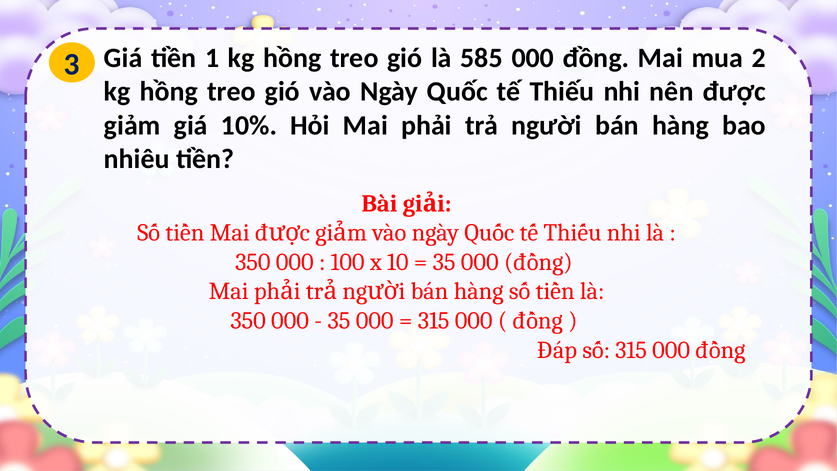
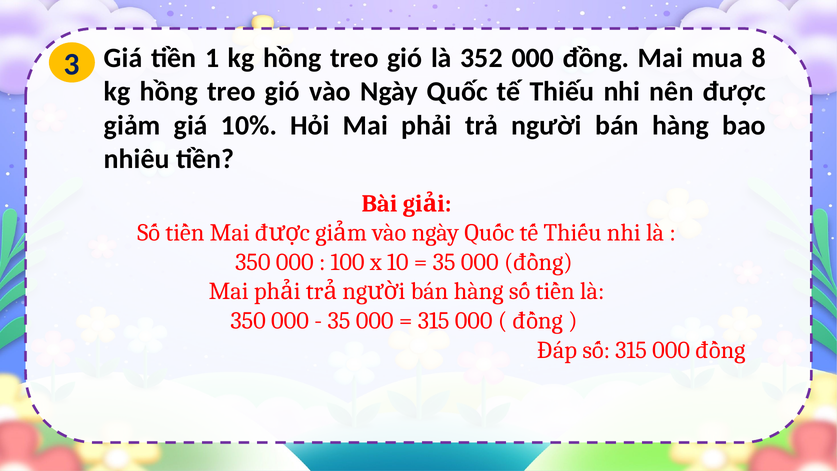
585: 585 -> 352
2: 2 -> 8
